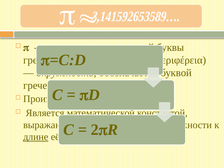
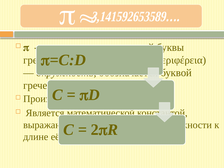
длине underline: present -> none
